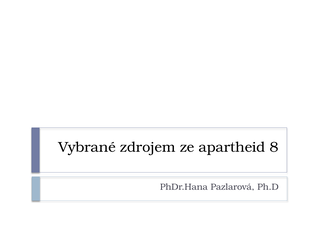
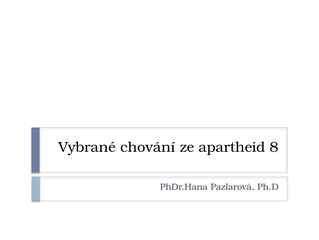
zdrojem: zdrojem -> chování
